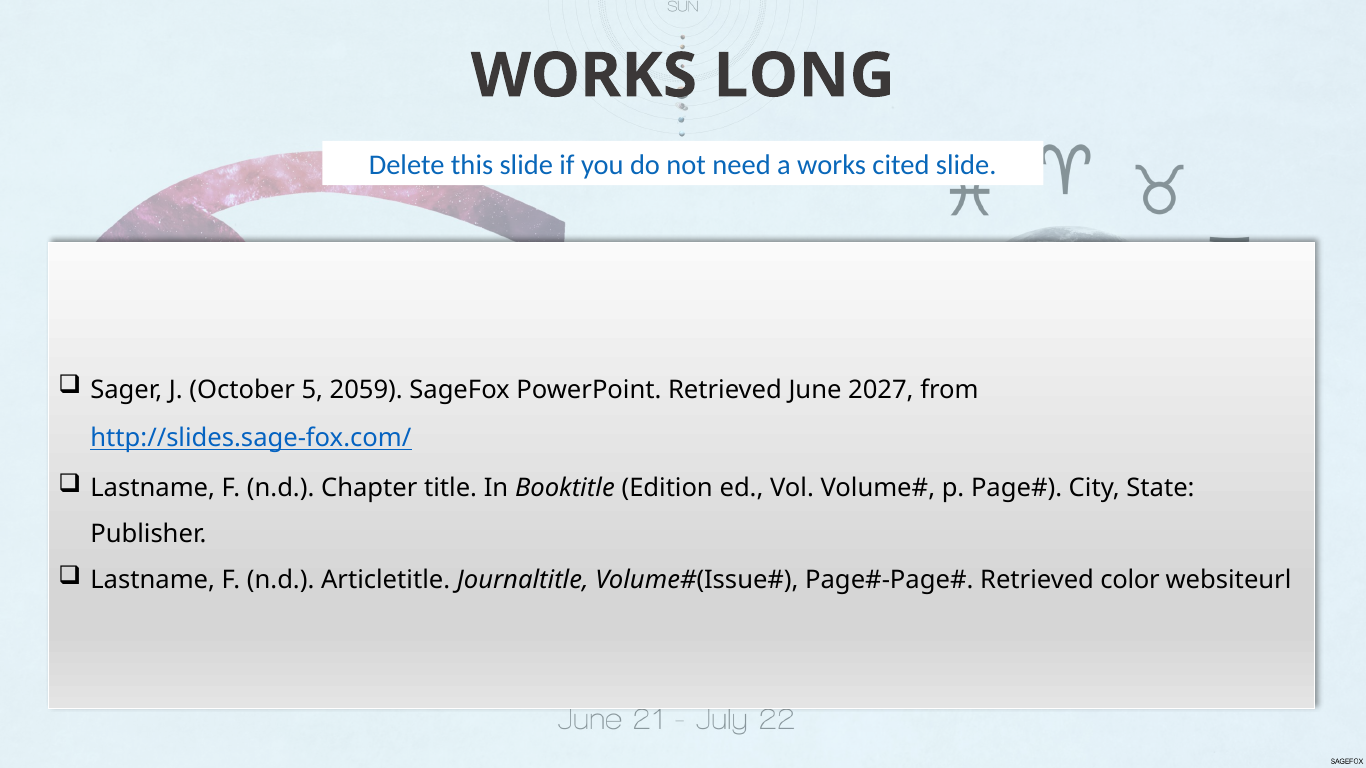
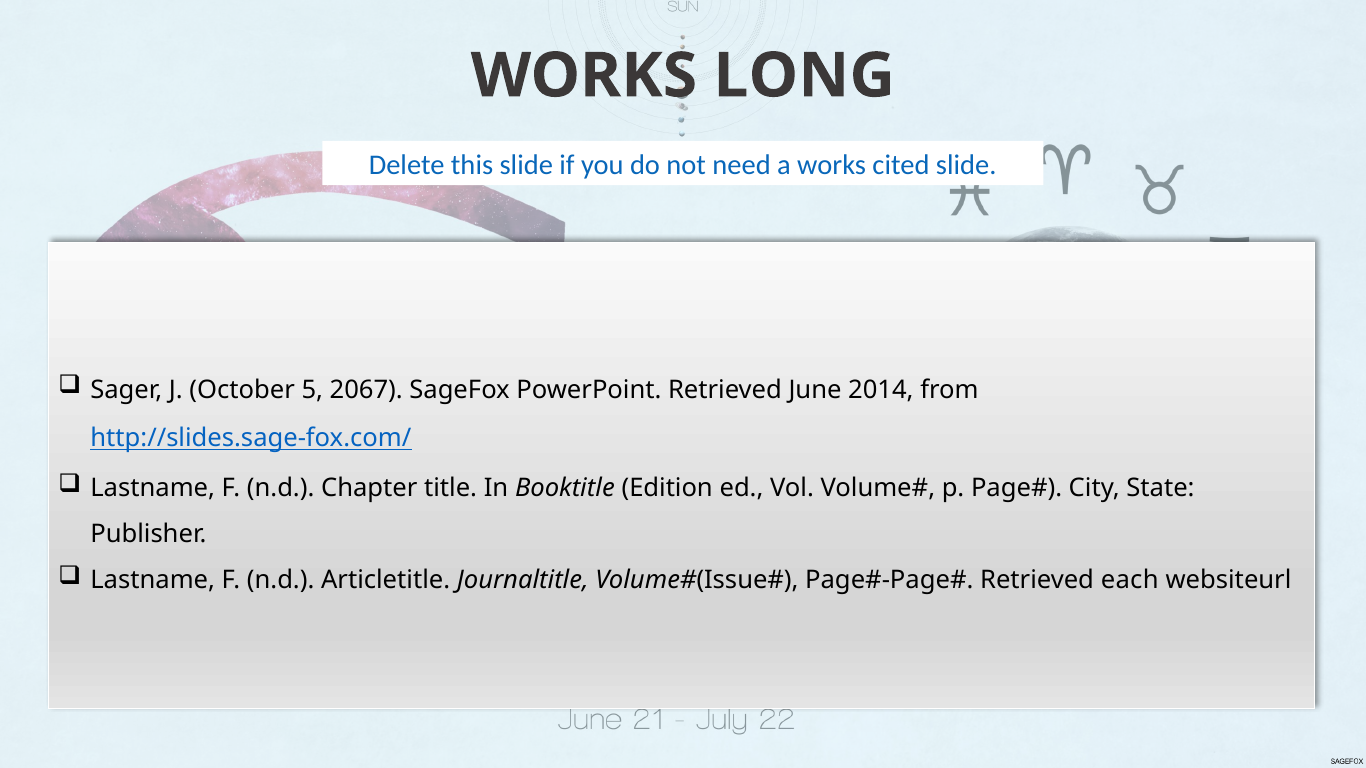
2059: 2059 -> 2067
2027: 2027 -> 2014
color: color -> each
